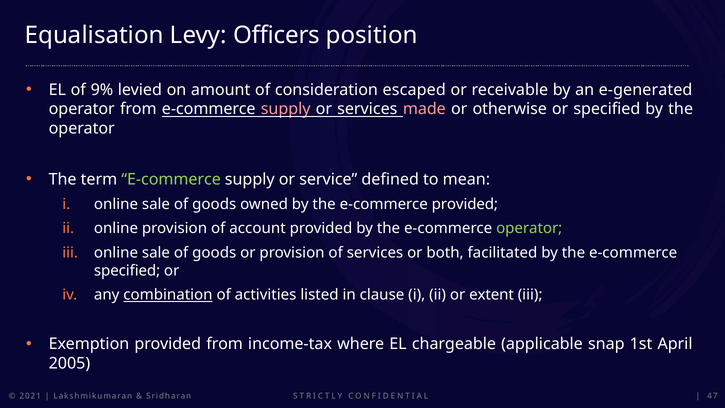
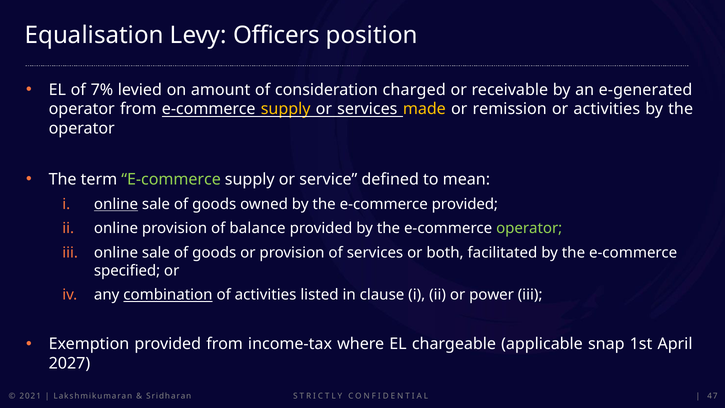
9%: 9% -> 7%
escaped: escaped -> charged
supply at (286, 109) colour: pink -> yellow
made colour: pink -> yellow
otherwise: otherwise -> remission
or specified: specified -> activities
online at (116, 204) underline: none -> present
account: account -> balance
extent: extent -> power
2005: 2005 -> 2027
